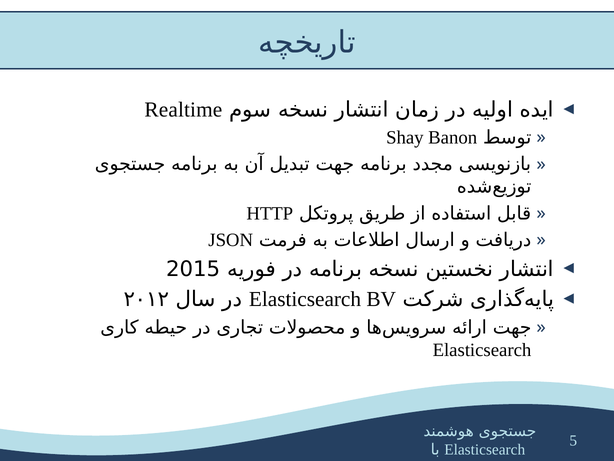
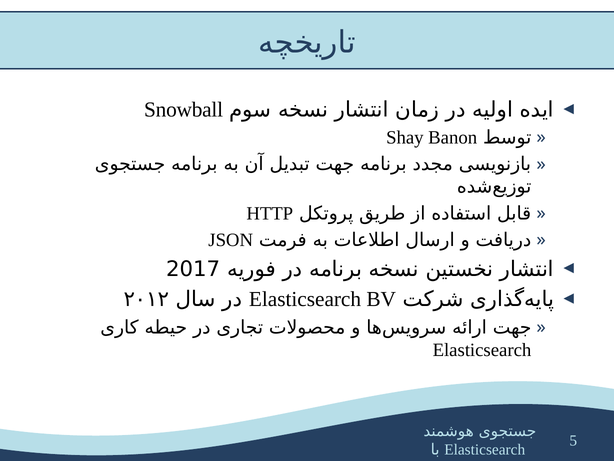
Realtime: Realtime -> Snowball
2015: 2015 -> 2017
